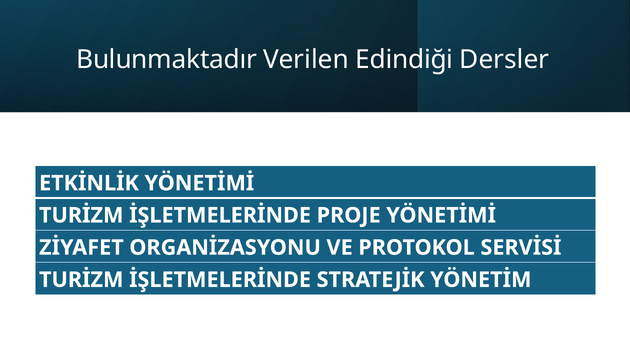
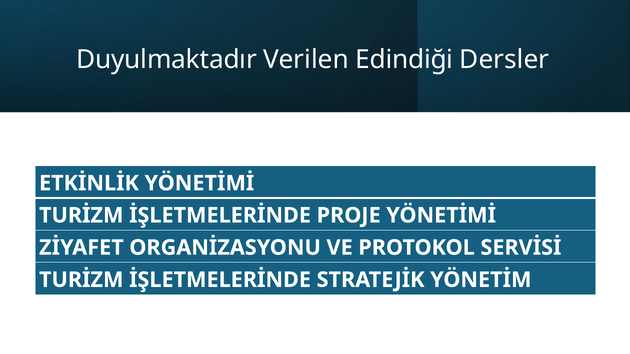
Bulunmaktadır: Bulunmaktadır -> Duyulmaktadır
